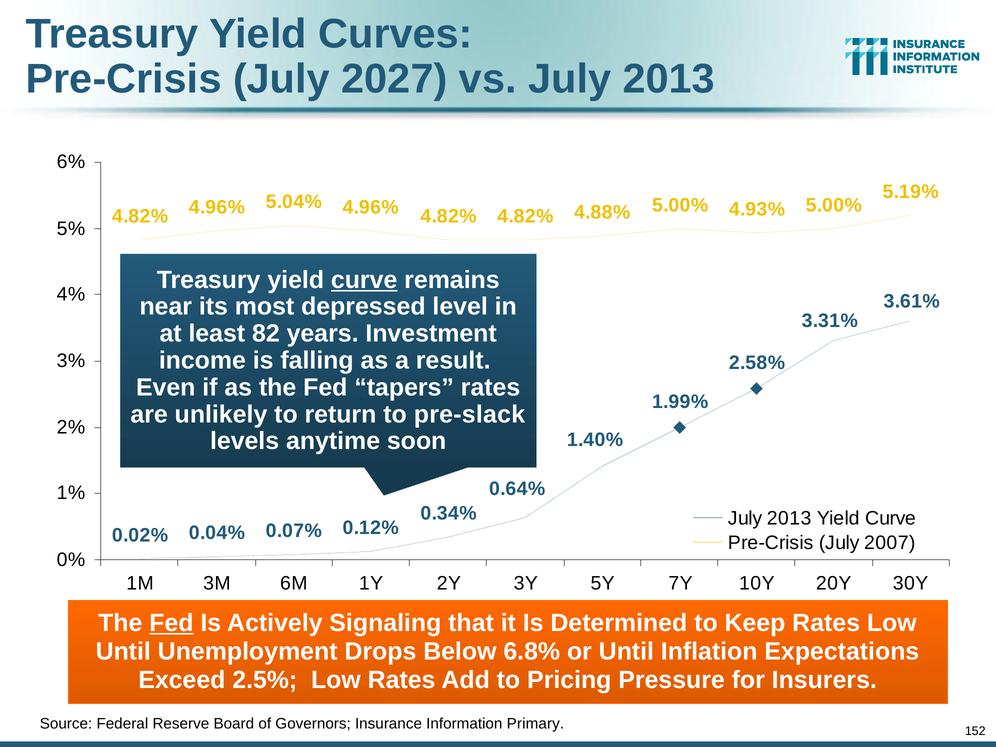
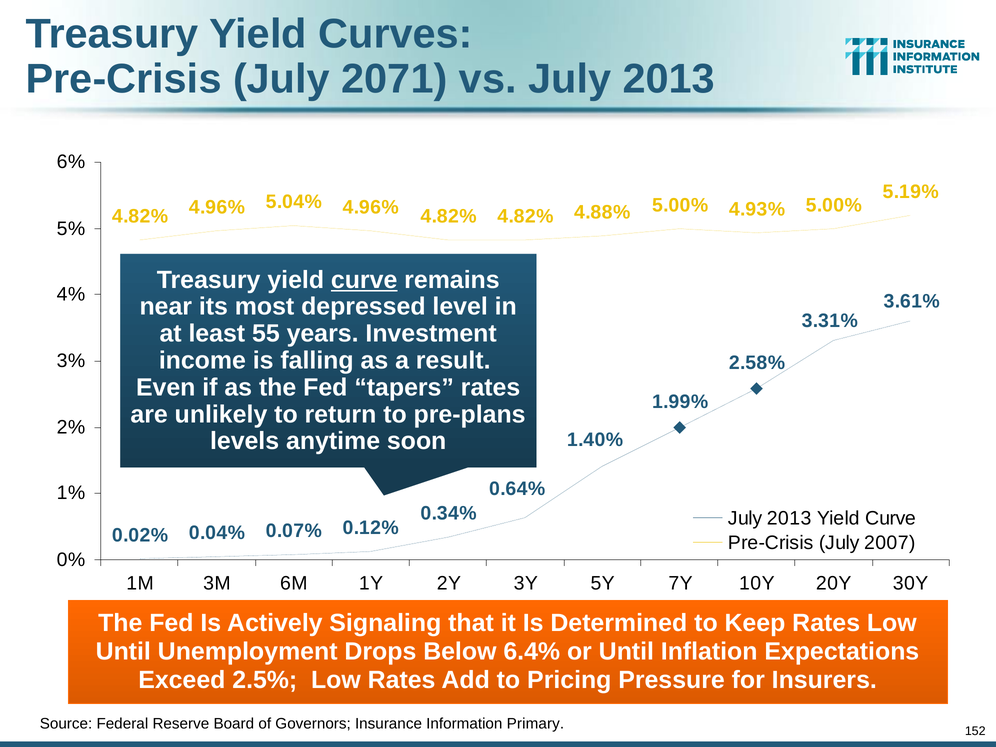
2027: 2027 -> 2071
82: 82 -> 55
pre-slack: pre-slack -> pre-plans
Fed at (171, 623) underline: present -> none
6.8%: 6.8% -> 6.4%
